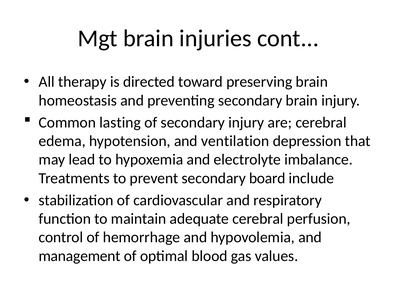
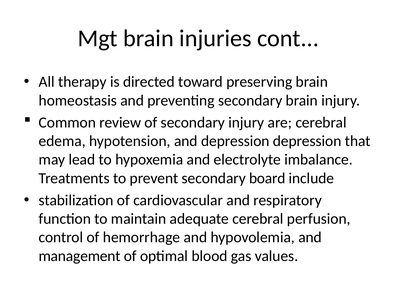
lasting: lasting -> review
and ventilation: ventilation -> depression
